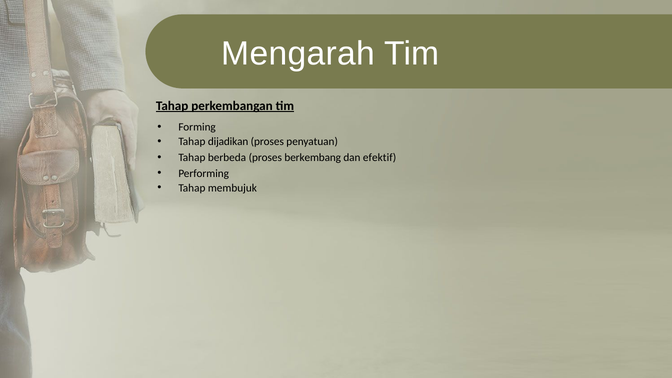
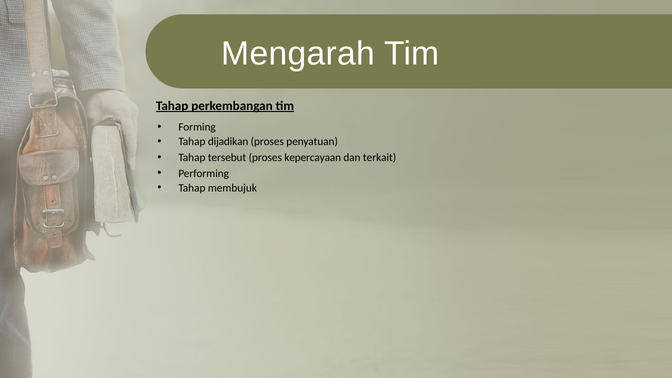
berbeda: berbeda -> tersebut
berkembang: berkembang -> kepercayaan
efektif: efektif -> terkait
